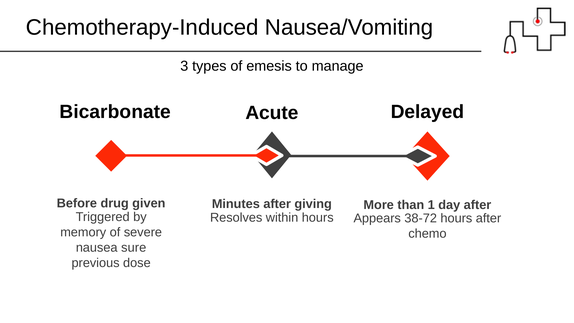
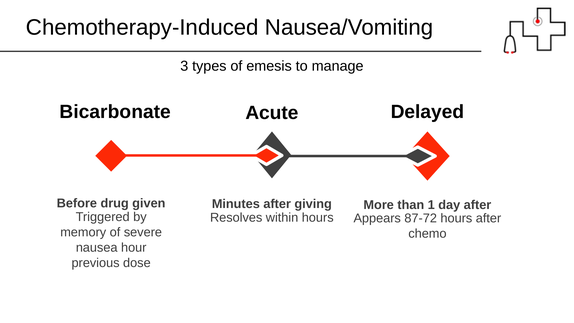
38-72: 38-72 -> 87-72
sure: sure -> hour
